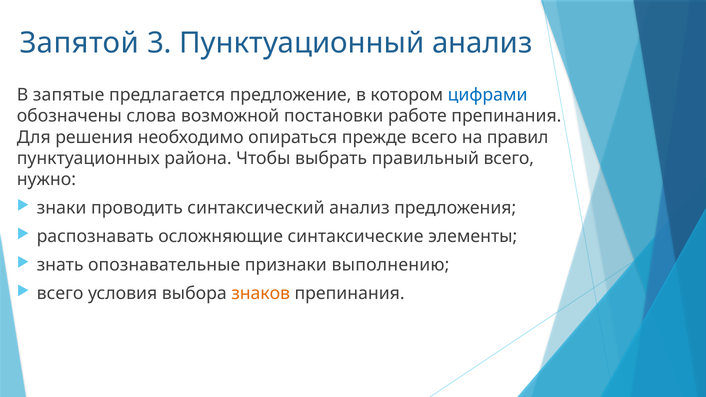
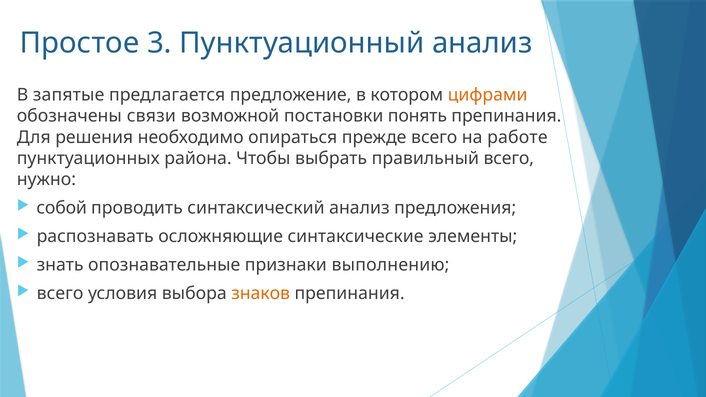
Запятой: Запятой -> Простое
цифрами colour: blue -> orange
слова: слова -> связи
работе: работе -> понять
правил: правил -> работе
знаки: знаки -> собой
